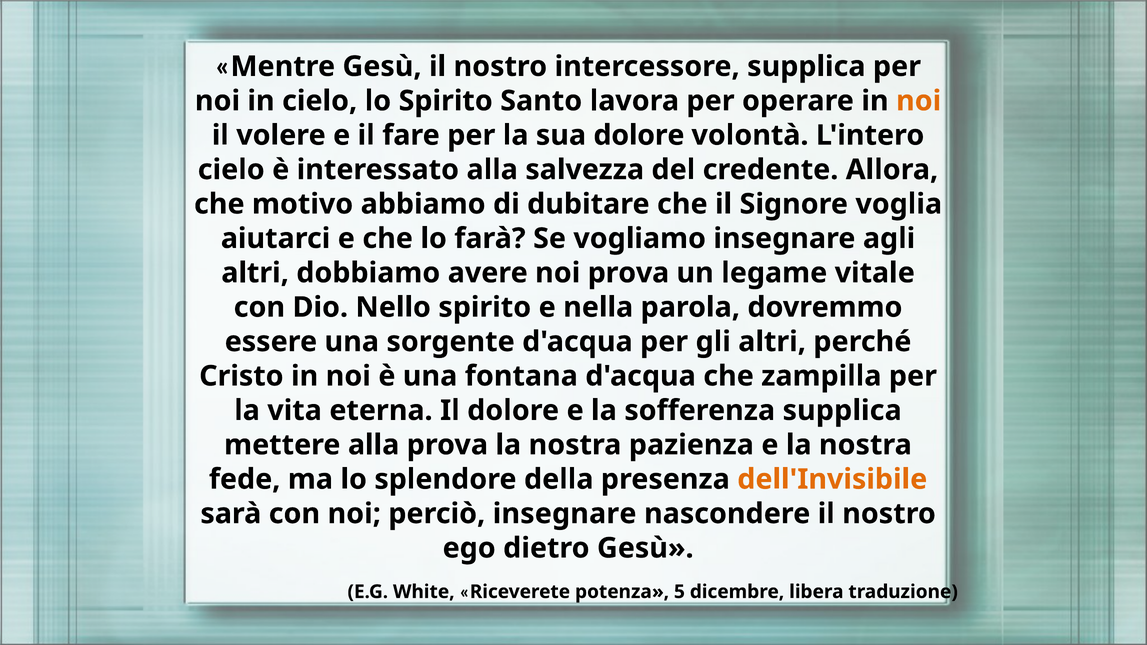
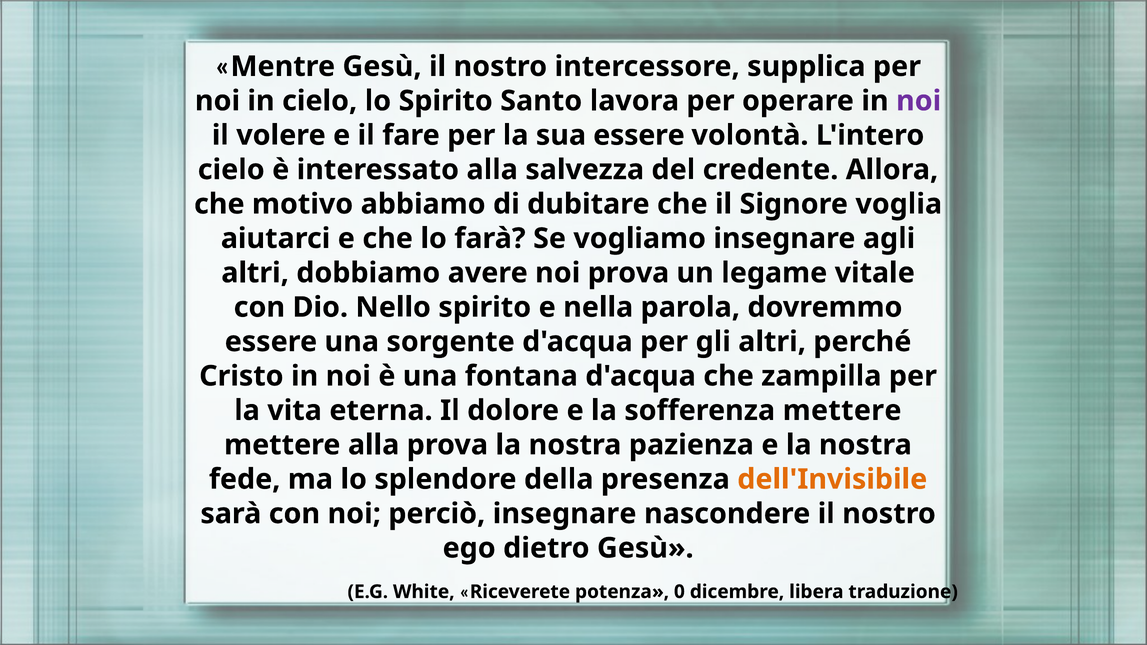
noi at (919, 101) colour: orange -> purple
sua dolore: dolore -> essere
sofferenza supplica: supplica -> mettere
5: 5 -> 0
